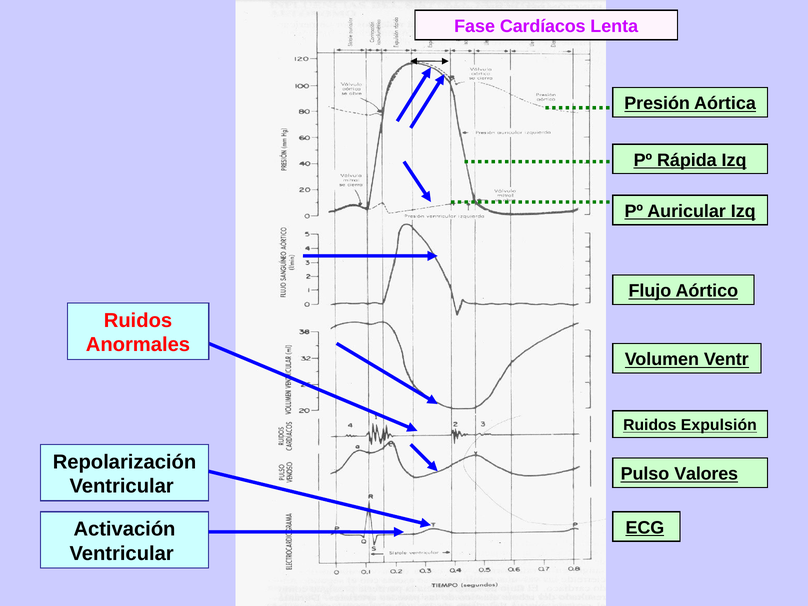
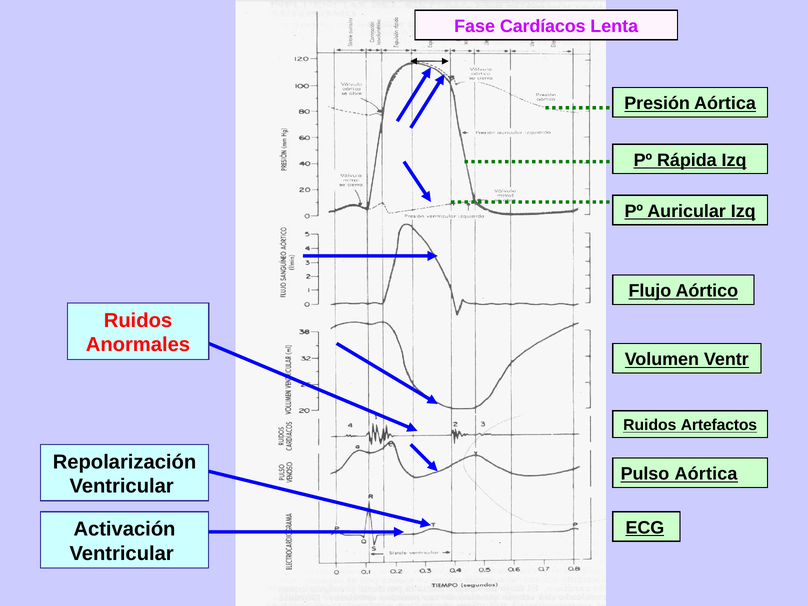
Expulsión: Expulsión -> Artefactos
Pulso Valores: Valores -> Aórtica
